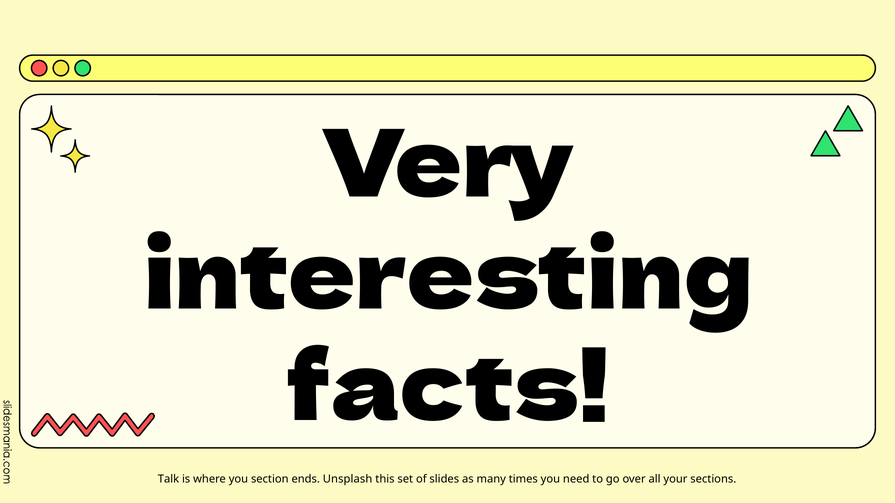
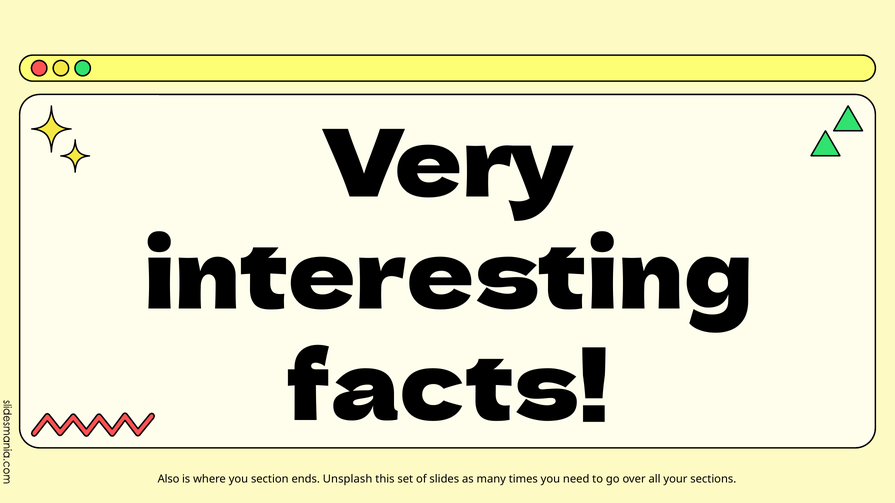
Talk: Talk -> Also
